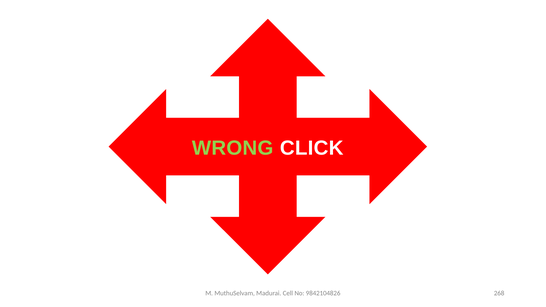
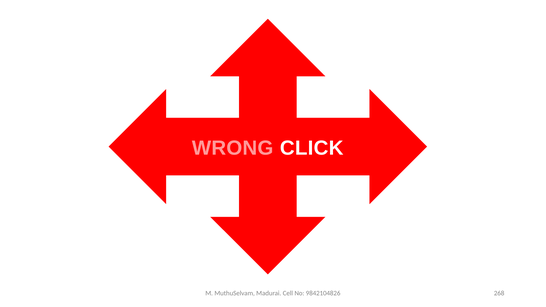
WRONG colour: light green -> pink
